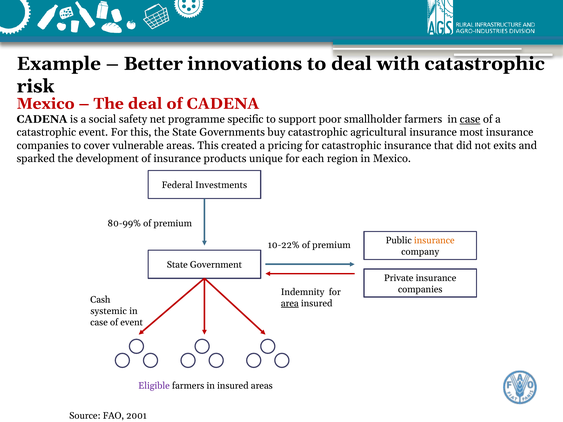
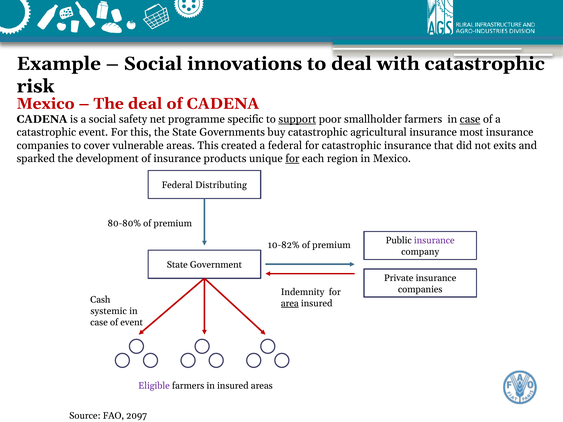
Better at (153, 64): Better -> Social
support underline: none -> present
a pricing: pricing -> federal
for at (292, 159) underline: none -> present
Investments: Investments -> Distributing
80-99%: 80-99% -> 80-80%
insurance at (434, 241) colour: orange -> purple
10-22%: 10-22% -> 10-82%
2001: 2001 -> 2097
